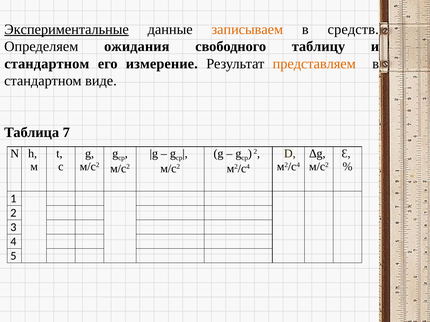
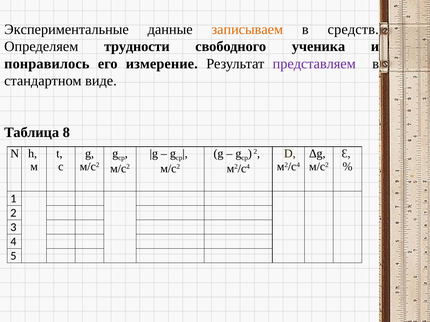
Экспериментальные underline: present -> none
ожидания: ожидания -> трудности
таблицу: таблицу -> ученика
стандартном at (47, 64): стандартном -> понравилось
представляем colour: orange -> purple
7: 7 -> 8
